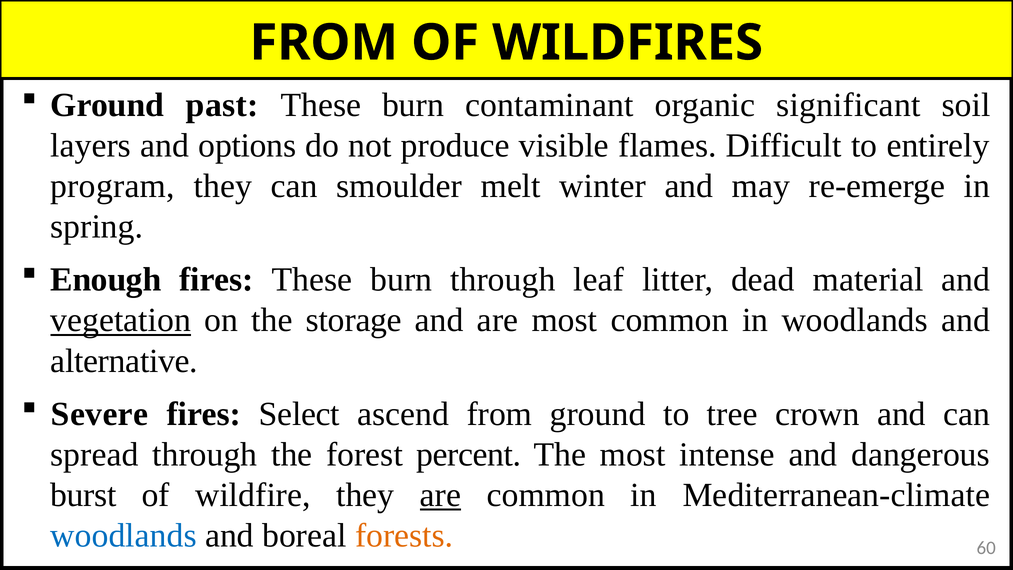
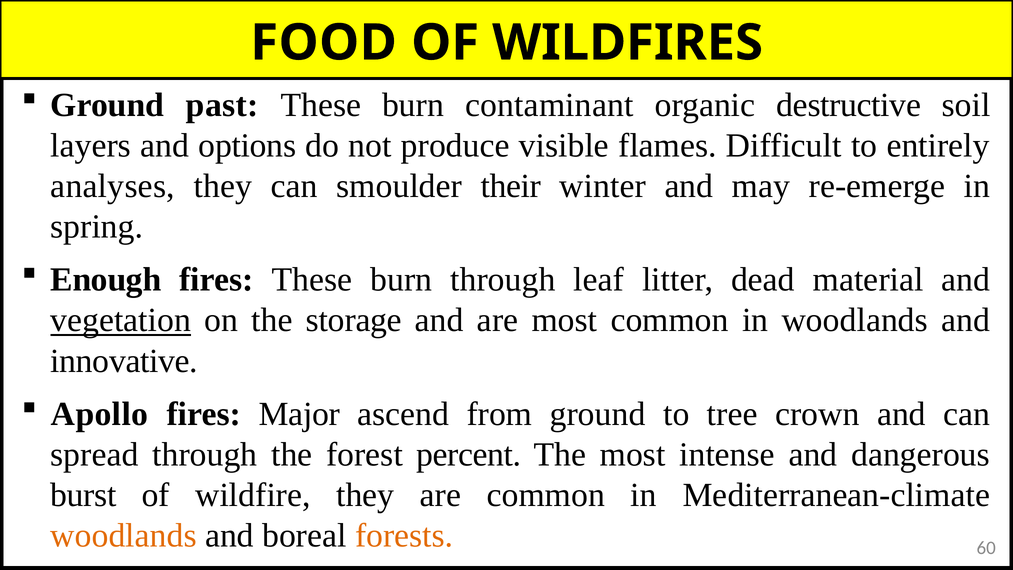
FROM at (324, 43): FROM -> FOOD
significant: significant -> destructive
program: program -> analyses
melt: melt -> their
alternative: alternative -> innovative
Severe: Severe -> Apollo
Select: Select -> Major
are at (441, 495) underline: present -> none
woodlands at (124, 536) colour: blue -> orange
